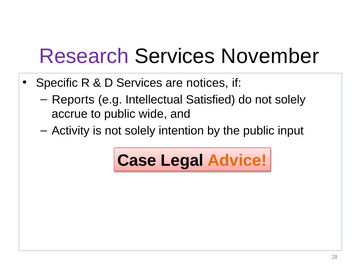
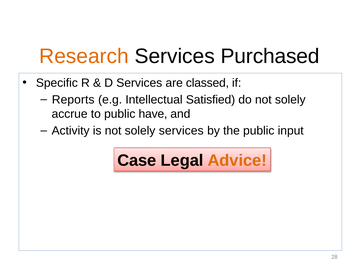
Research colour: purple -> orange
November: November -> Purchased
notices: notices -> classed
wide: wide -> have
solely intention: intention -> services
